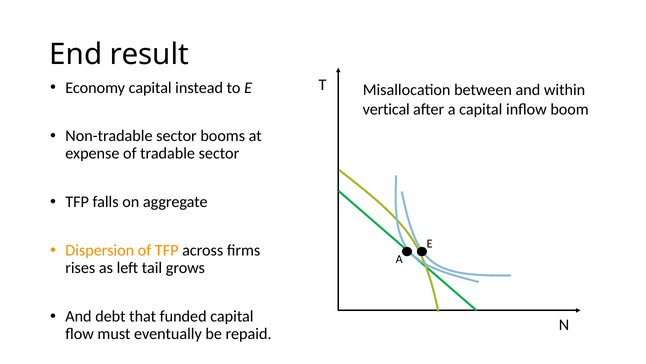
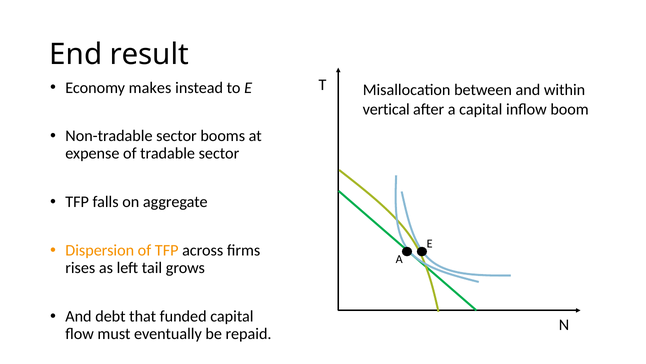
Economy capital: capital -> makes
